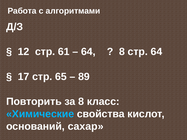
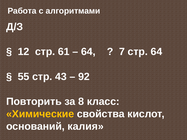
8 at (122, 52): 8 -> 7
17: 17 -> 55
65: 65 -> 43
89: 89 -> 92
Химические colour: light blue -> yellow
сахар: сахар -> калия
